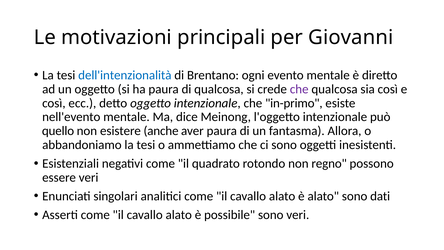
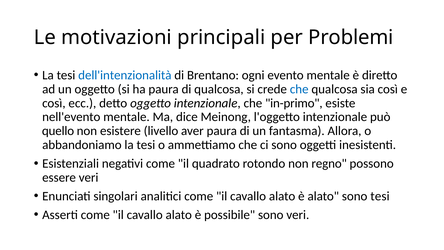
Giovanni: Giovanni -> Problemi
che at (299, 89) colour: purple -> blue
anche: anche -> livello
sono dati: dati -> tesi
